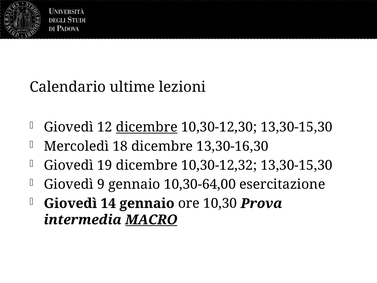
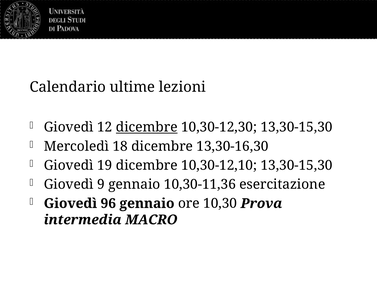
10,30-12,32: 10,30-12,32 -> 10,30-12,10
10,30-64,00: 10,30-64,00 -> 10,30-11,36
14: 14 -> 96
MACRO underline: present -> none
